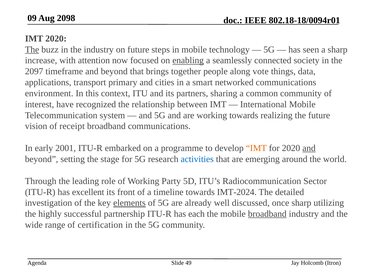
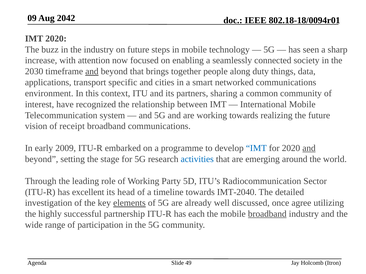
2098: 2098 -> 2042
The at (32, 50) underline: present -> none
enabling underline: present -> none
2097: 2097 -> 2030
and at (92, 72) underline: none -> present
vote: vote -> duty
primary: primary -> specific
2001: 2001 -> 2009
IMT at (256, 148) colour: orange -> blue
front: front -> head
IMT-2024: IMT-2024 -> IMT-2040
once sharp: sharp -> agree
certification: certification -> participation
